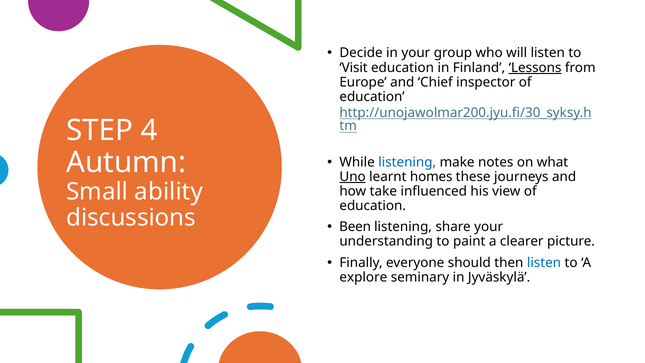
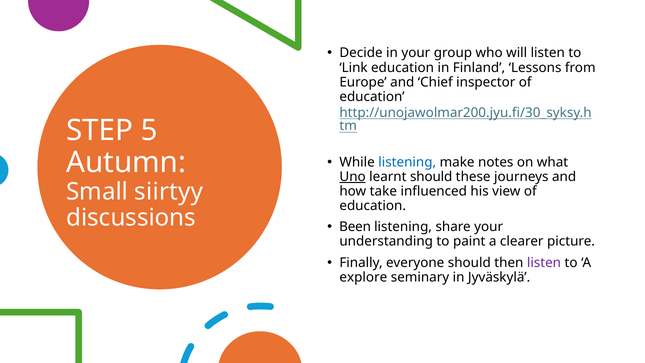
Visit: Visit -> Link
Lessons underline: present -> none
4: 4 -> 5
learnt homes: homes -> should
ability: ability -> siirtyy
listen at (544, 263) colour: blue -> purple
